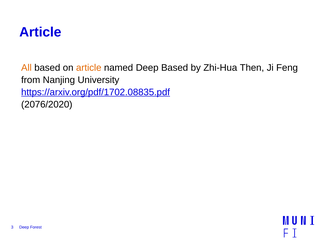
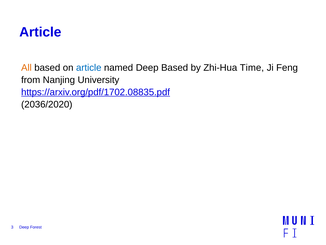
article at (89, 68) colour: orange -> blue
Then: Then -> Time
2076/2020: 2076/2020 -> 2036/2020
